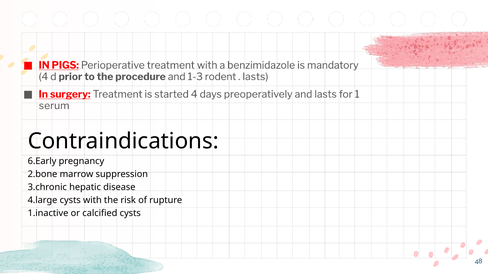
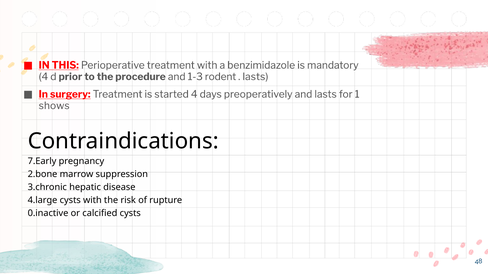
PIGS: PIGS -> THIS
serum: serum -> shows
6.Early: 6.Early -> 7.Early
1.inactive: 1.inactive -> 0.inactive
